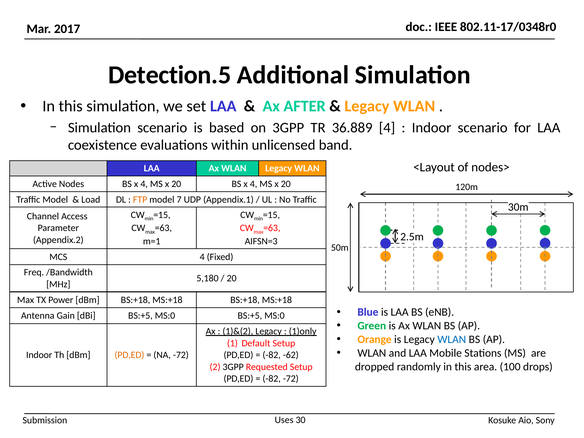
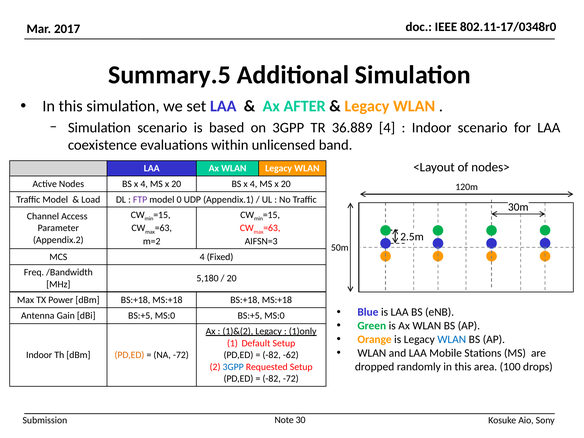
Detection.5: Detection.5 -> Summary.5
FTP colour: orange -> purple
7: 7 -> 0
m=1: m=1 -> m=2
3GPP at (233, 367) colour: black -> blue
Uses: Uses -> Note
